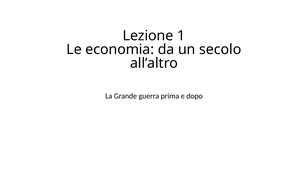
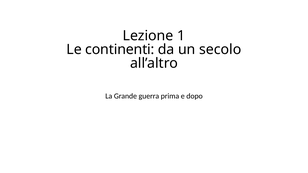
economia: economia -> continenti
